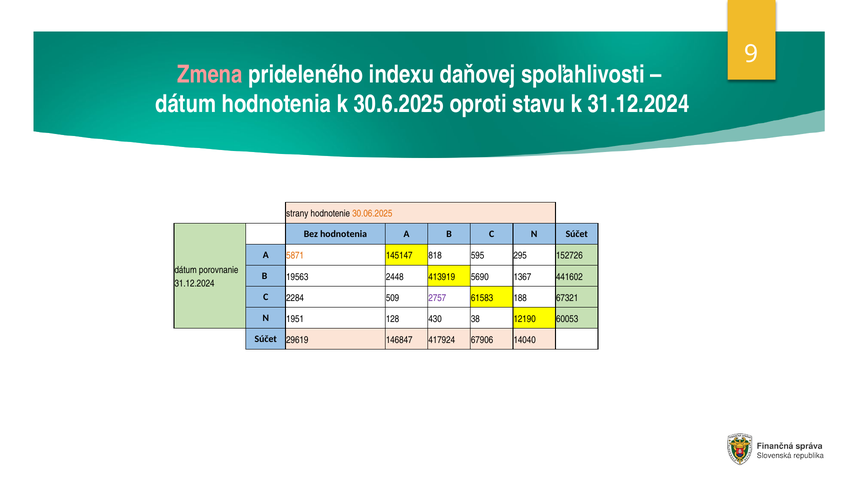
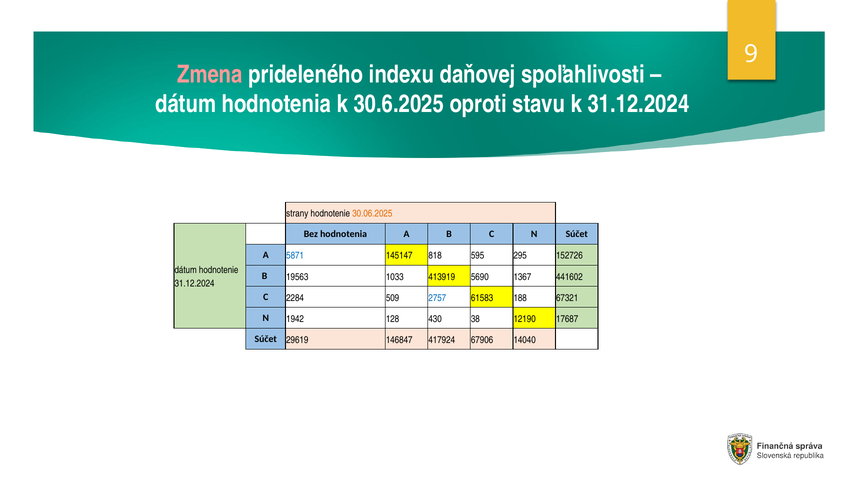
5871 colour: orange -> blue
dátum porovnanie: porovnanie -> hodnotenie
2448: 2448 -> 1033
2757 colour: purple -> blue
1951: 1951 -> 1942
60053: 60053 -> 17687
